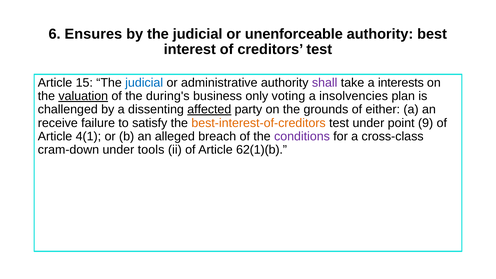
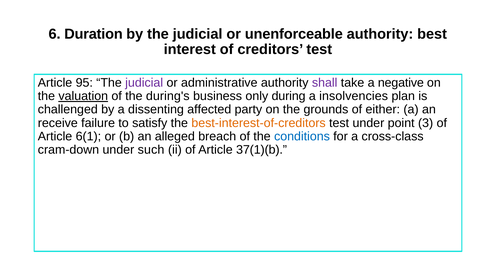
Ensures: Ensures -> Duration
15: 15 -> 95
judicial at (144, 83) colour: blue -> purple
interests: interests -> negative
voting: voting -> during
affected underline: present -> none
9: 9 -> 3
4(1: 4(1 -> 6(1
conditions colour: purple -> blue
tools: tools -> such
62(1)(b: 62(1)(b -> 37(1)(b
